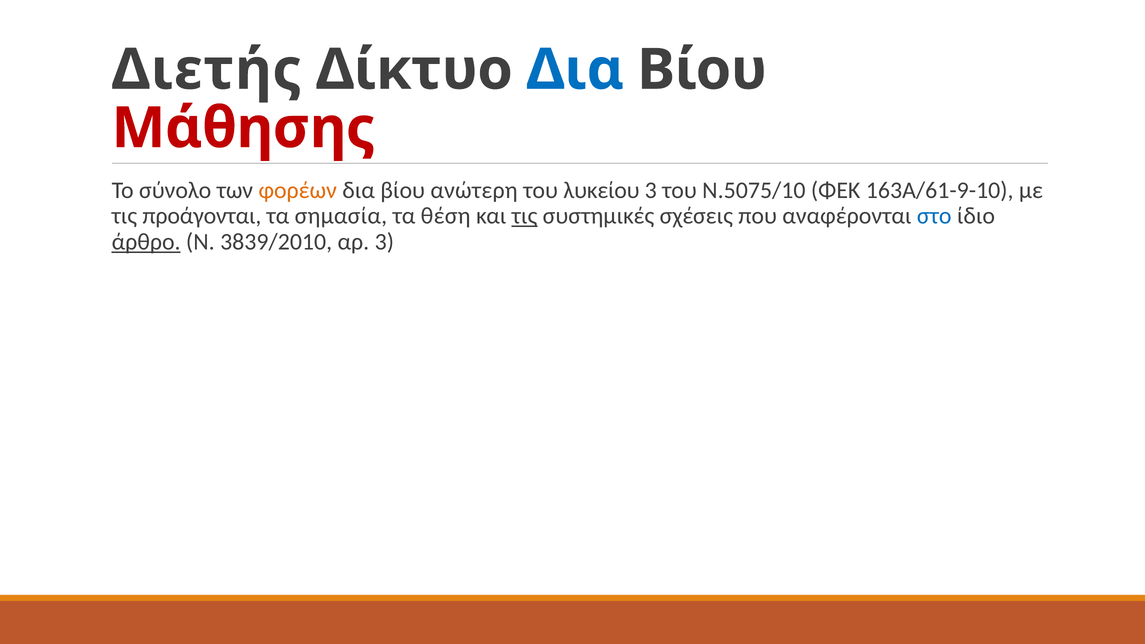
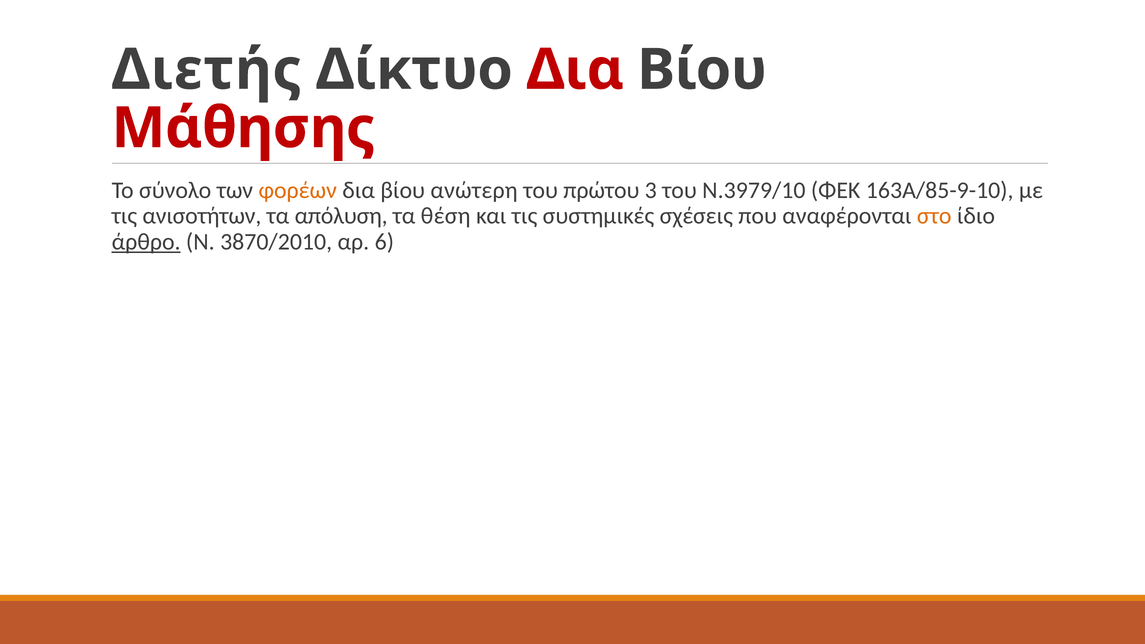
Δια at (575, 70) colour: blue -> red
λυκείου: λυκείου -> πρώτου
Ν.5075/10: Ν.5075/10 -> Ν.3979/10
163Α/61-9-10: 163Α/61-9-10 -> 163Α/85-9-10
προάγονται: προάγονται -> ανισοτήτων
σημασία: σημασία -> απόλυση
τις at (525, 216) underline: present -> none
στο colour: blue -> orange
3839/2010: 3839/2010 -> 3870/2010
αρ 3: 3 -> 6
